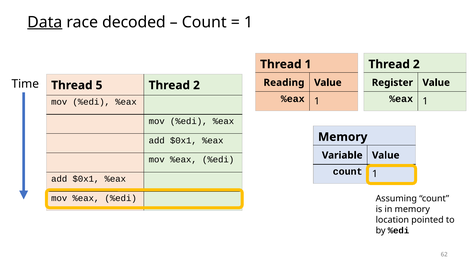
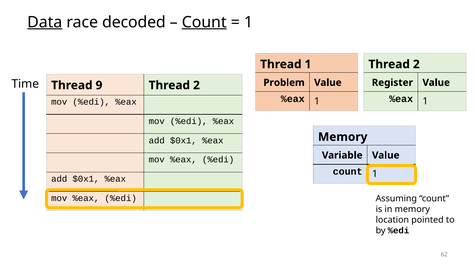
Count at (204, 22) underline: none -> present
Reading: Reading -> Problem
5: 5 -> 9
